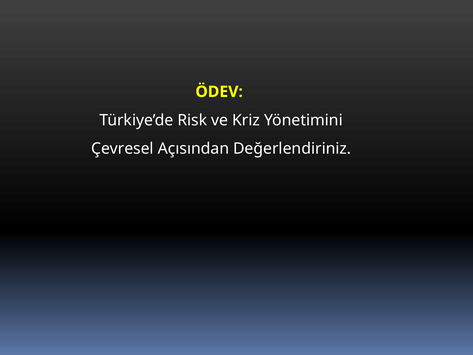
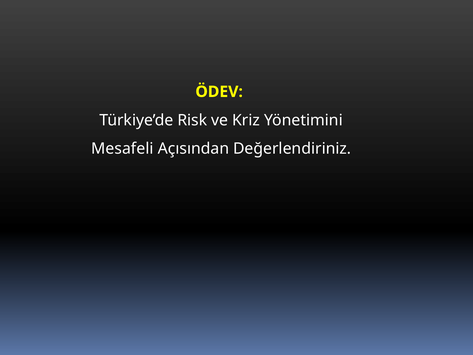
Çevresel: Çevresel -> Mesafeli
